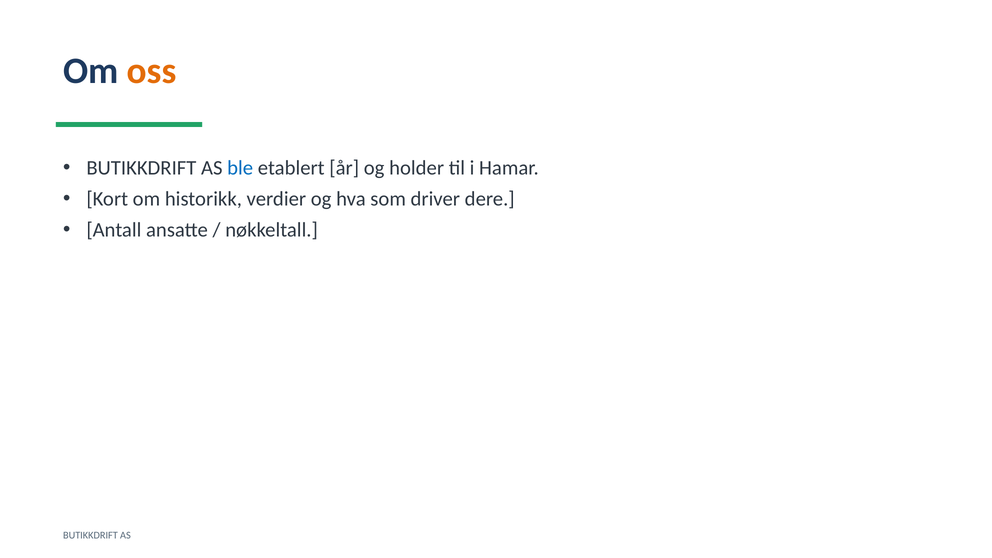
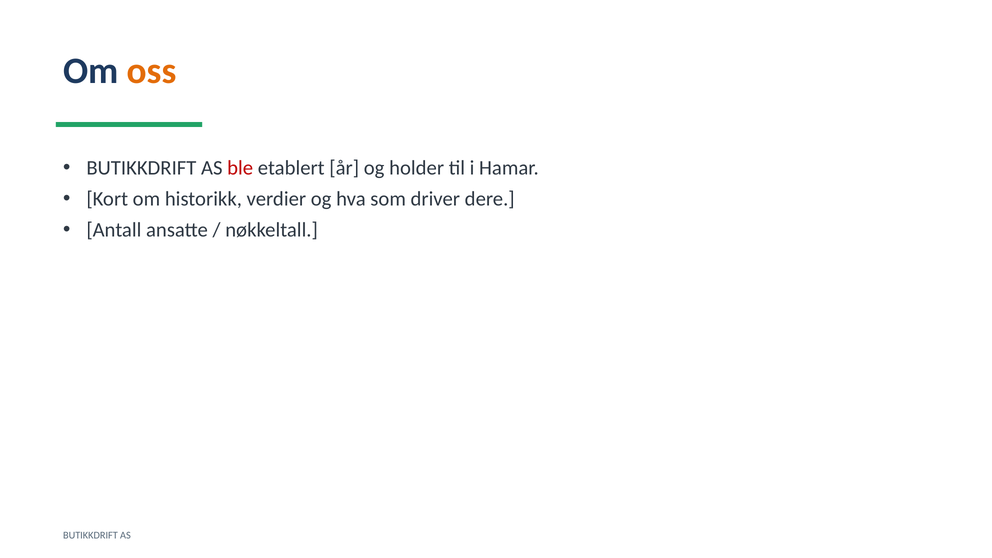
ble colour: blue -> red
